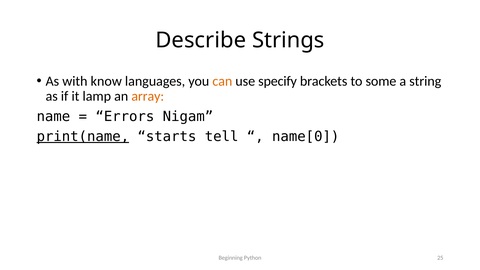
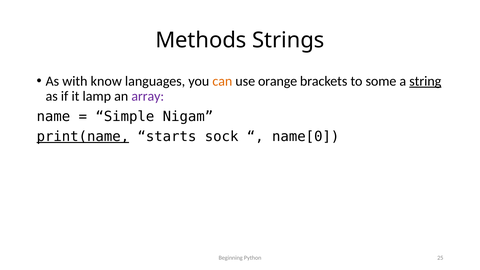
Describe: Describe -> Methods
specify: specify -> orange
string underline: none -> present
array colour: orange -> purple
Errors: Errors -> Simple
tell: tell -> sock
